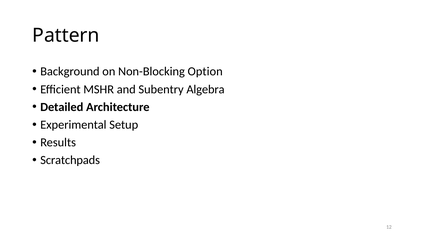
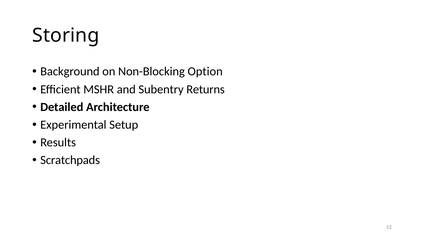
Pattern: Pattern -> Storing
Algebra: Algebra -> Returns
